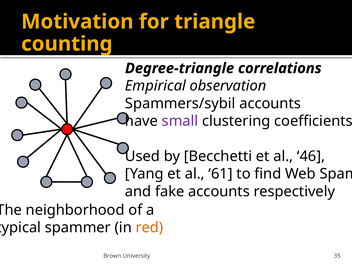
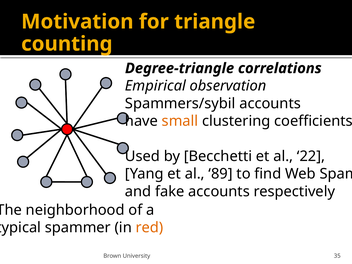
small colour: purple -> orange
46: 46 -> 22
61: 61 -> 89
